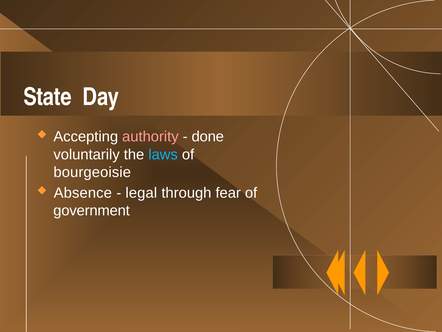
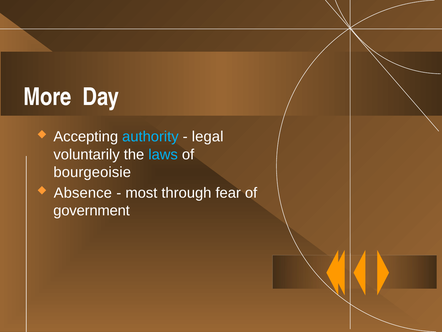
State: State -> More
authority colour: pink -> light blue
done: done -> legal
legal: legal -> most
